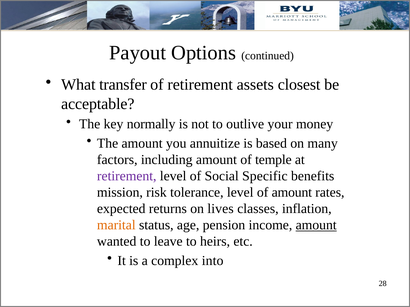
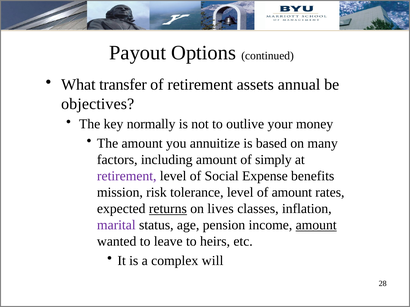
closest: closest -> annual
acceptable: acceptable -> objectives
temple: temple -> simply
Specific: Specific -> Expense
returns underline: none -> present
marital colour: orange -> purple
into: into -> will
